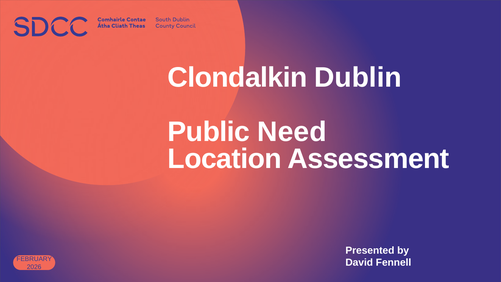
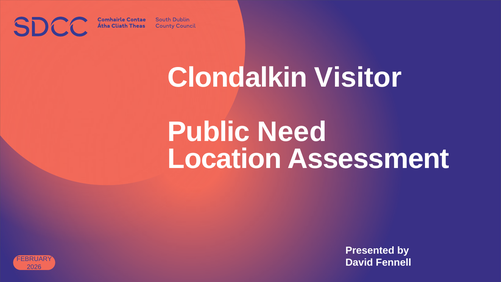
Dublin: Dublin -> Visitor
